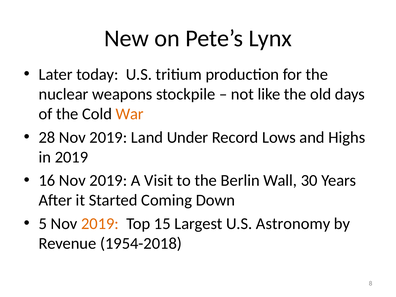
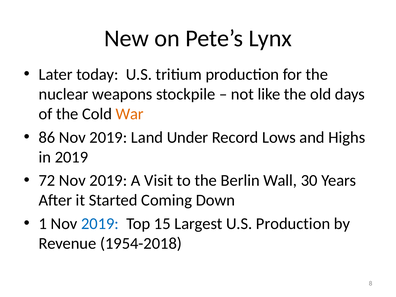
28: 28 -> 86
16: 16 -> 72
5: 5 -> 1
2019 at (100, 224) colour: orange -> blue
U.S Astronomy: Astronomy -> Production
